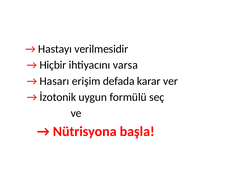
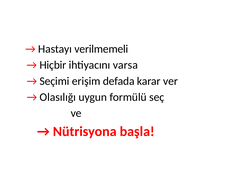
verilmesidir: verilmesidir -> verilmemeli
Hasarı: Hasarı -> Seçimi
İzotonik: İzotonik -> Olasılığı
